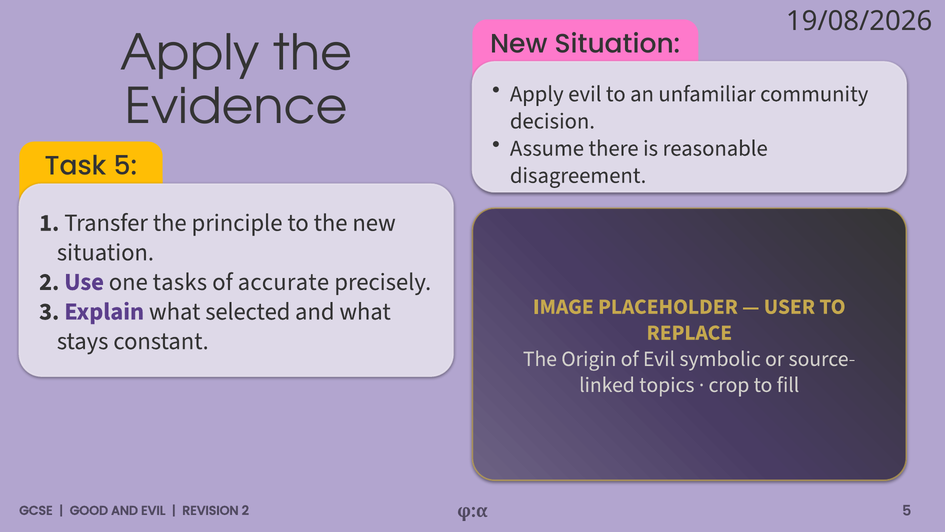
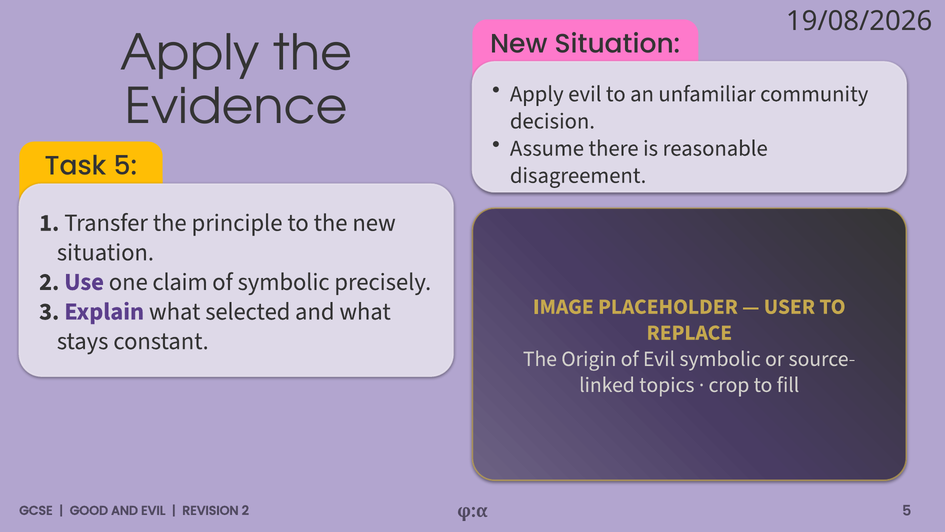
tasks: tasks -> claim
of accurate: accurate -> symbolic
